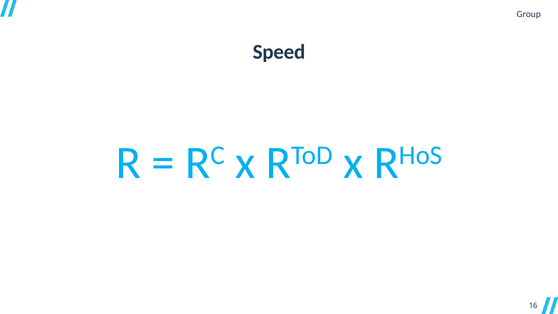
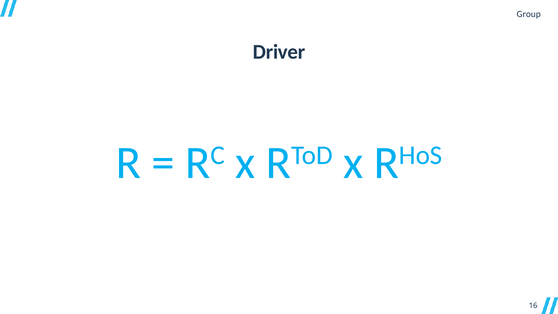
Speed: Speed -> Driver
